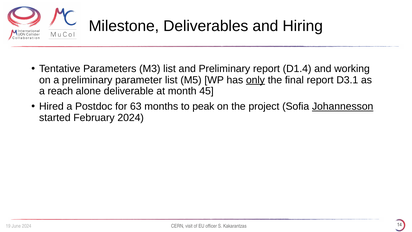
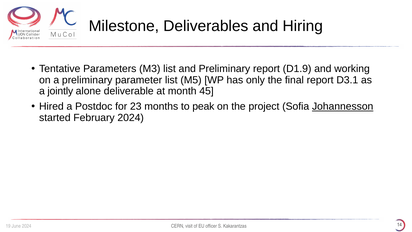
D1.4: D1.4 -> D1.9
only underline: present -> none
reach: reach -> jointly
63: 63 -> 23
